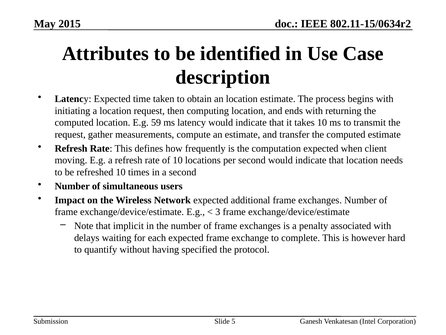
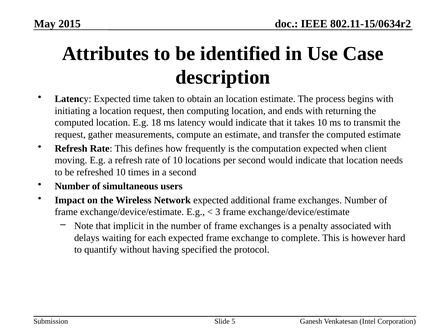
59: 59 -> 18
